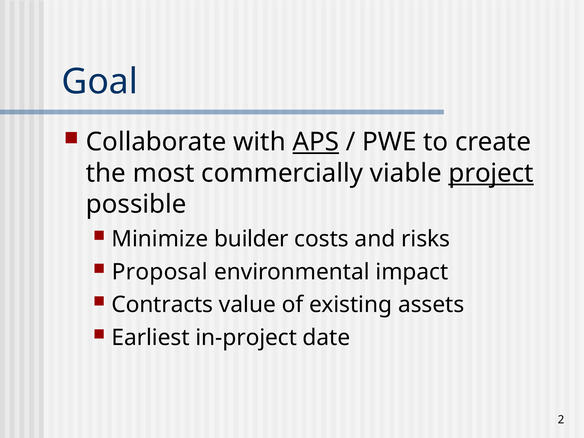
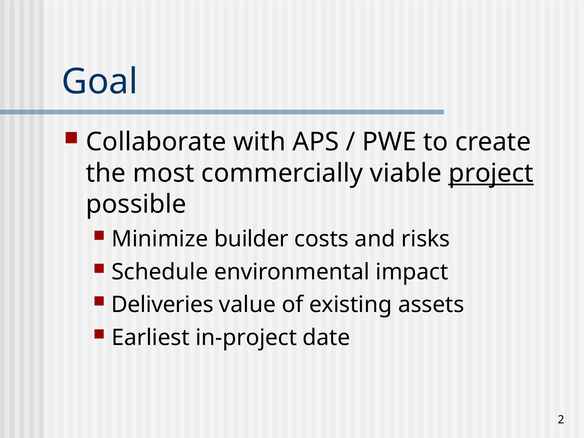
APS underline: present -> none
Proposal: Proposal -> Schedule
Contracts: Contracts -> Deliveries
